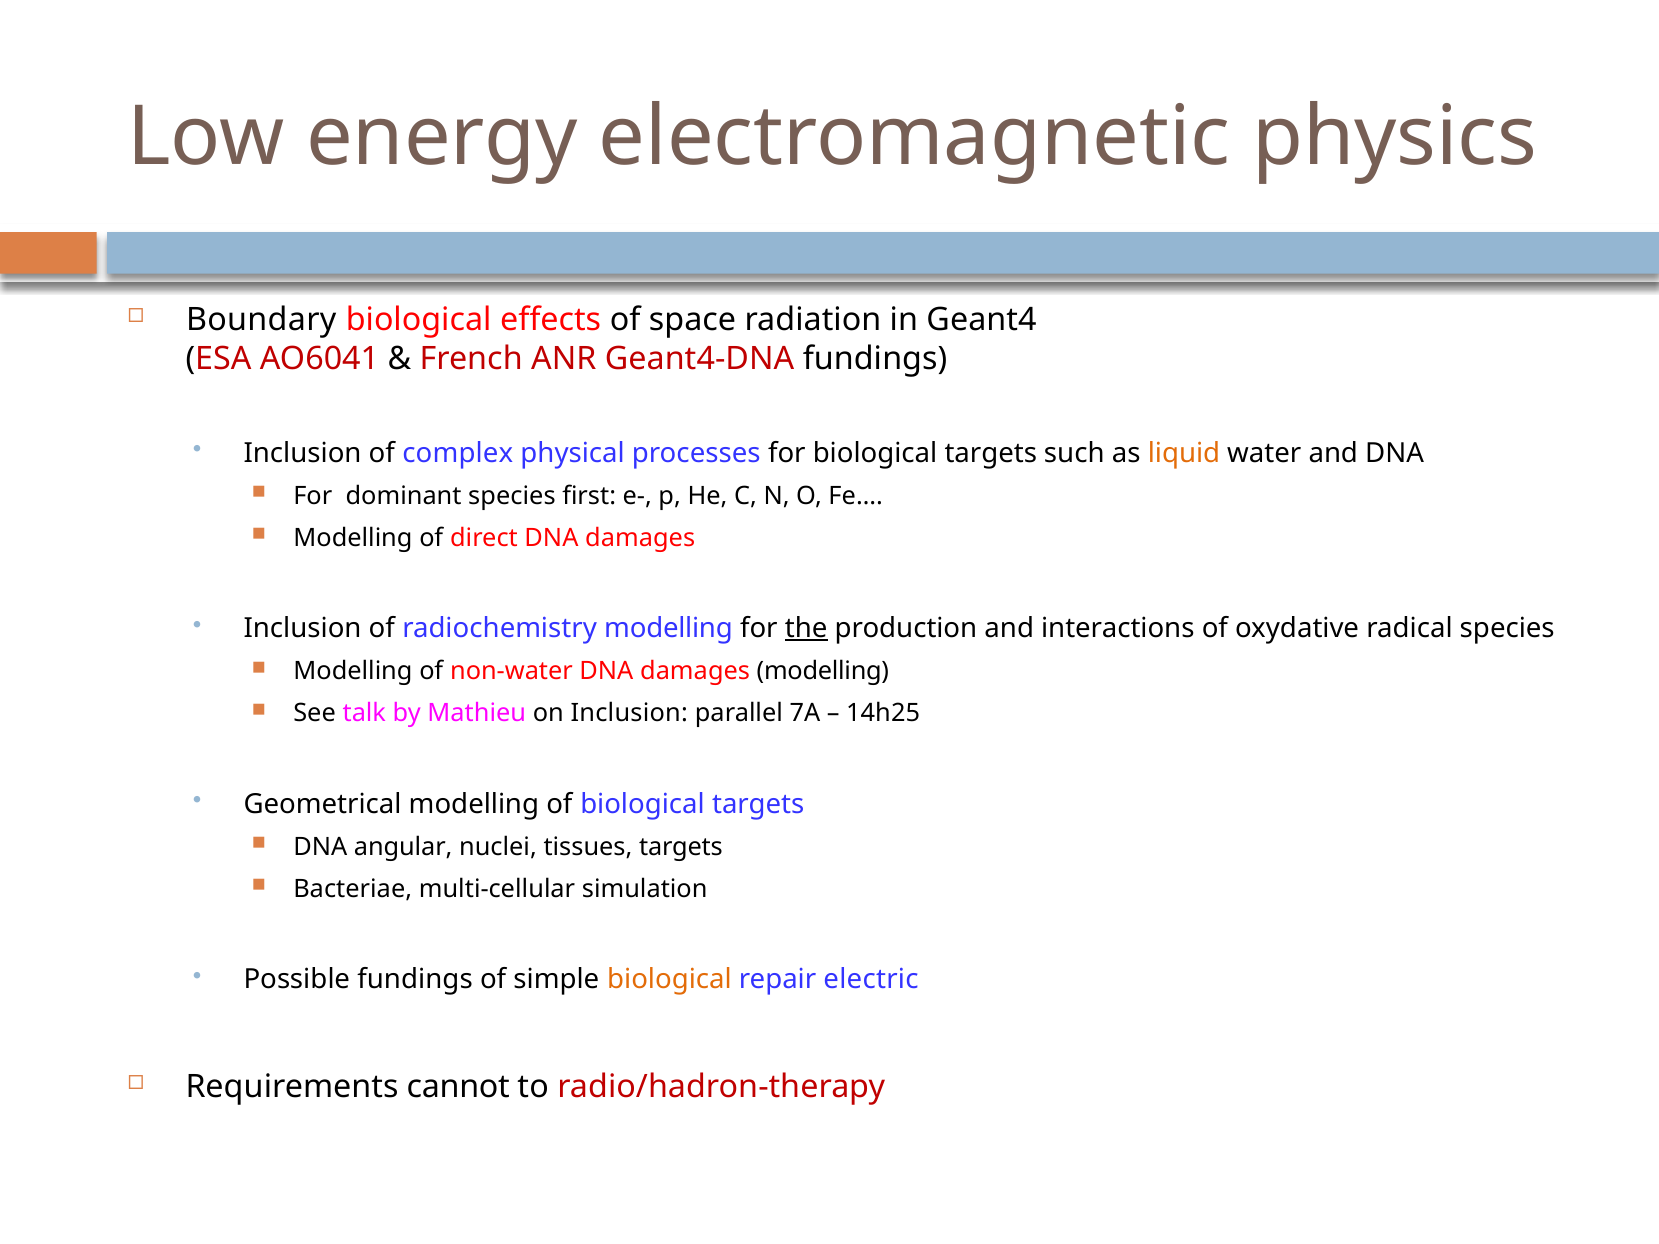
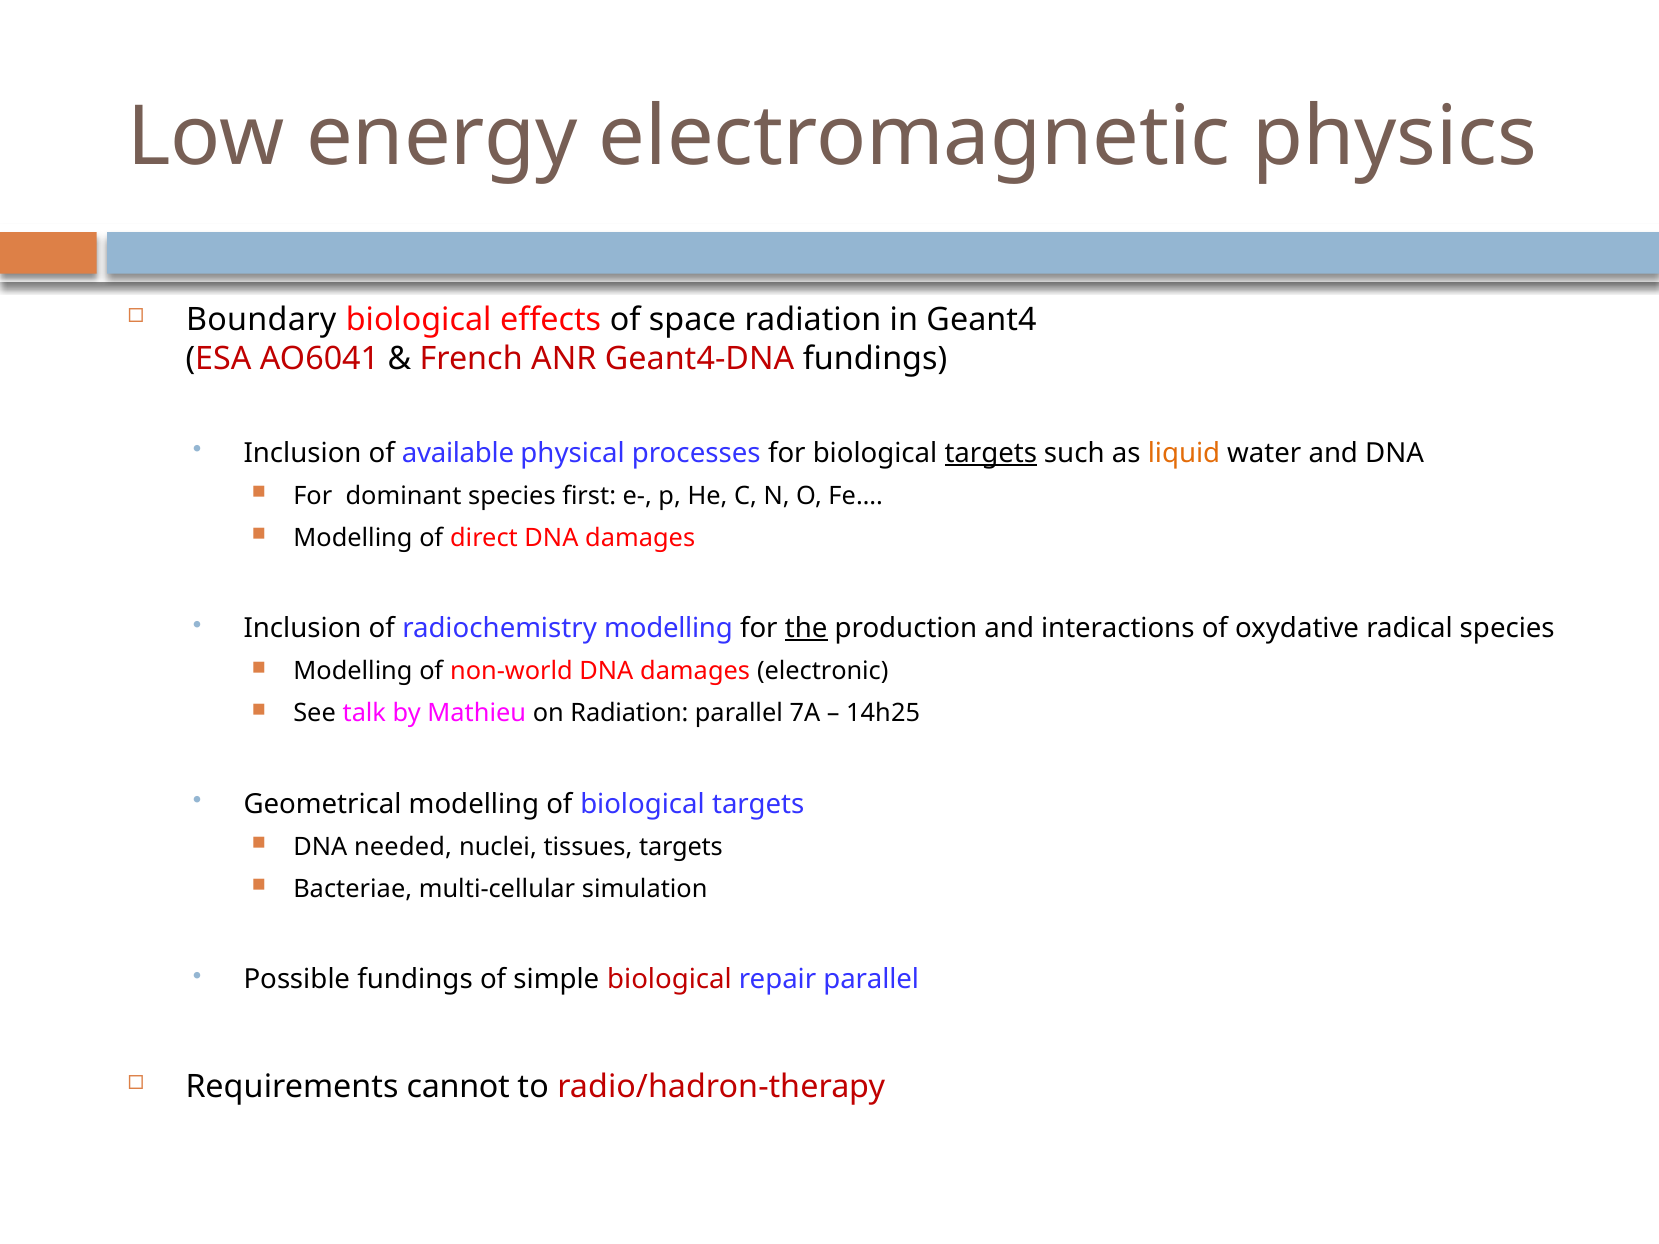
complex: complex -> available
targets at (991, 453) underline: none -> present
non-water: non-water -> non-world
damages modelling: modelling -> electronic
on Inclusion: Inclusion -> Radiation
angular: angular -> needed
biological at (669, 980) colour: orange -> red
repair electric: electric -> parallel
